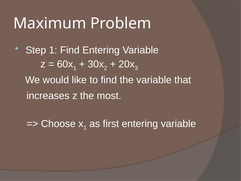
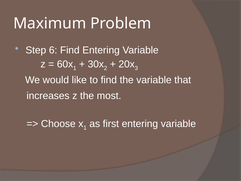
Step 1: 1 -> 6
